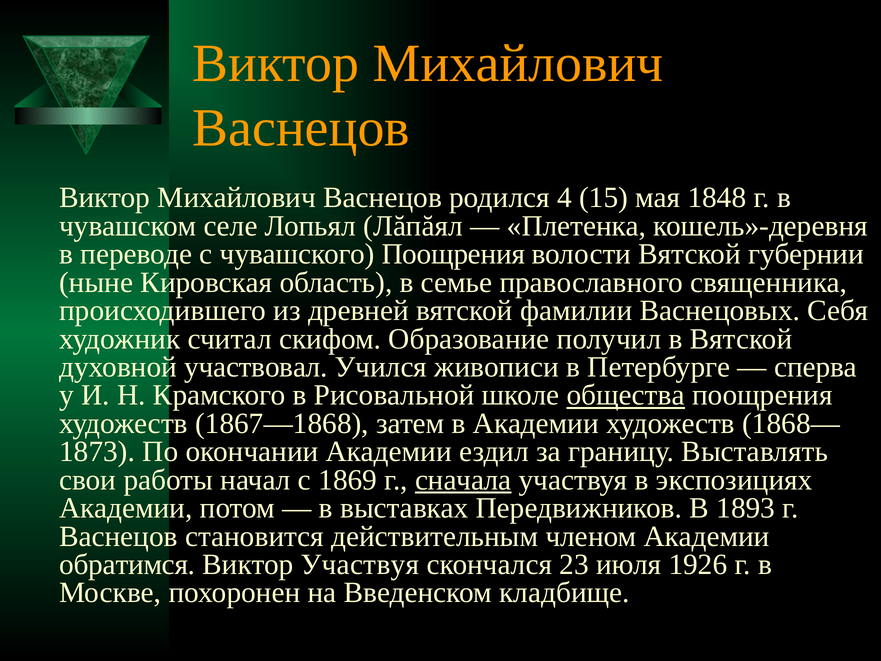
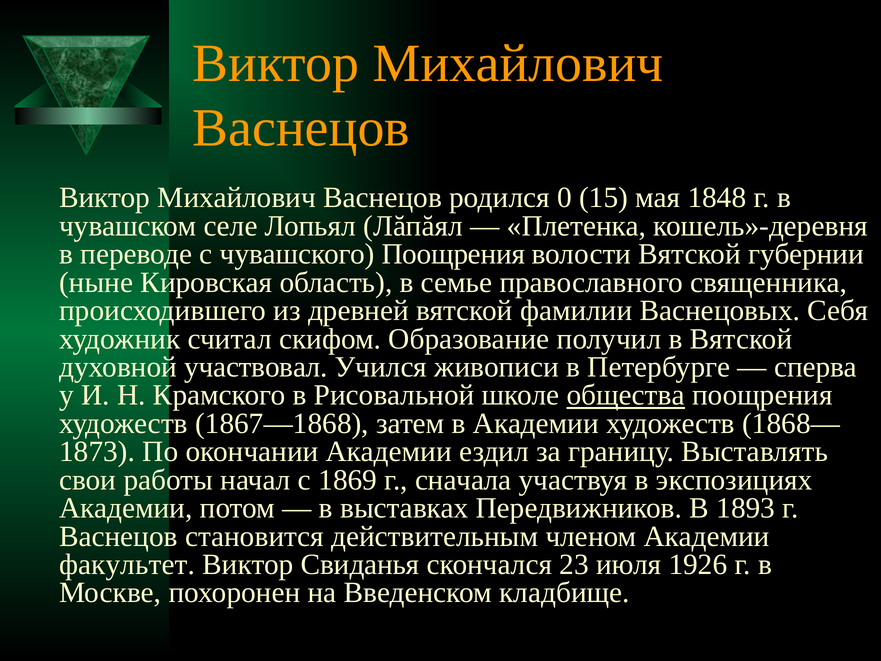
4: 4 -> 0
сначала underline: present -> none
обратимся: обратимся -> факультет
Виктор Участвуя: Участвуя -> Свиданья
